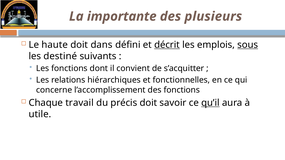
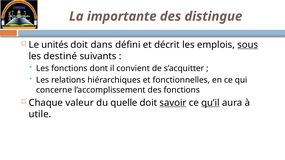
plusieurs: plusieurs -> distingue
haute: haute -> unités
décrit underline: present -> none
travail: travail -> valeur
précis: précis -> quelle
savoir underline: none -> present
